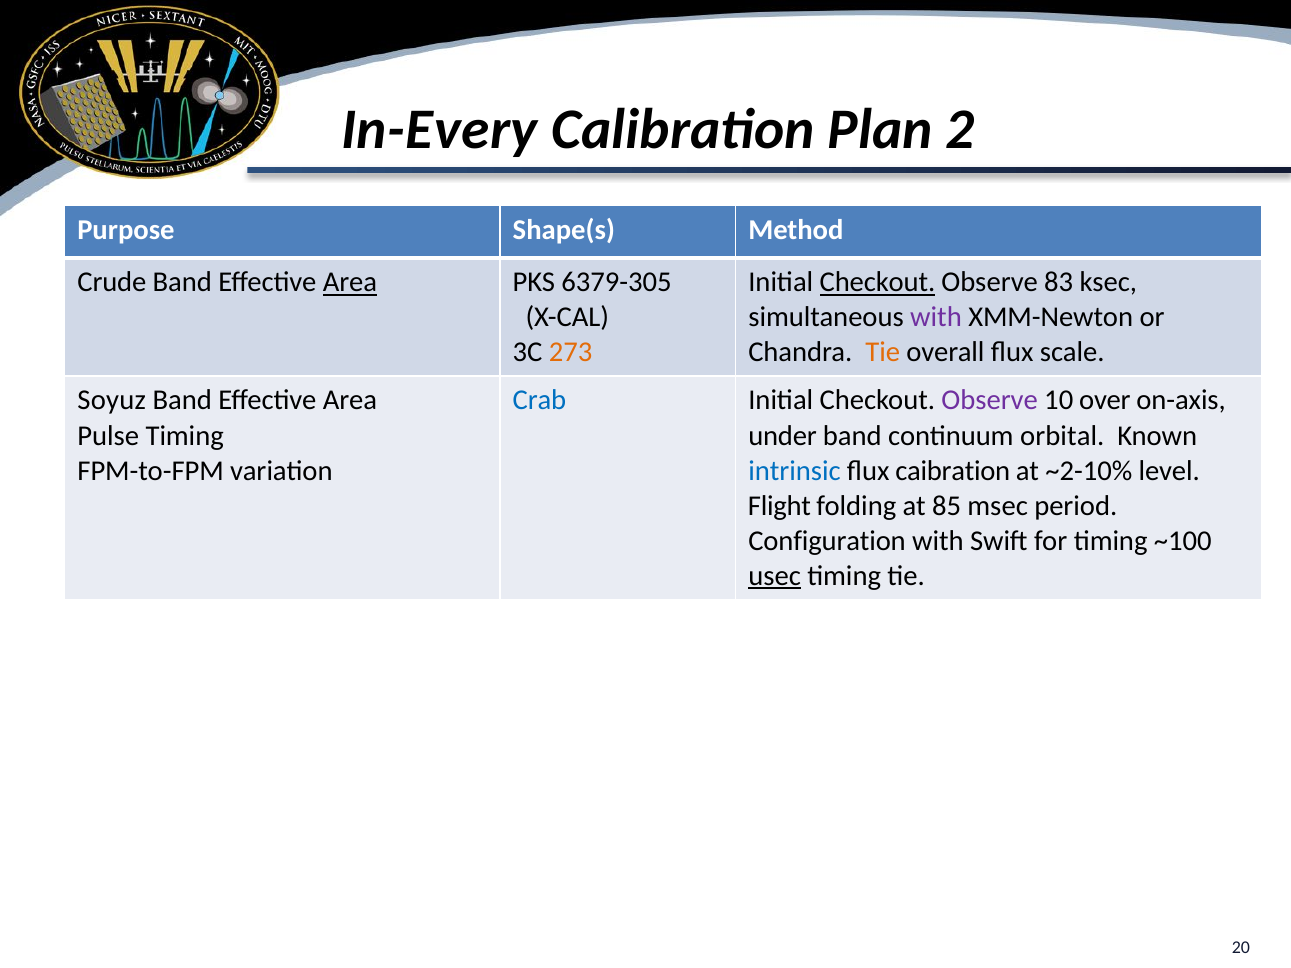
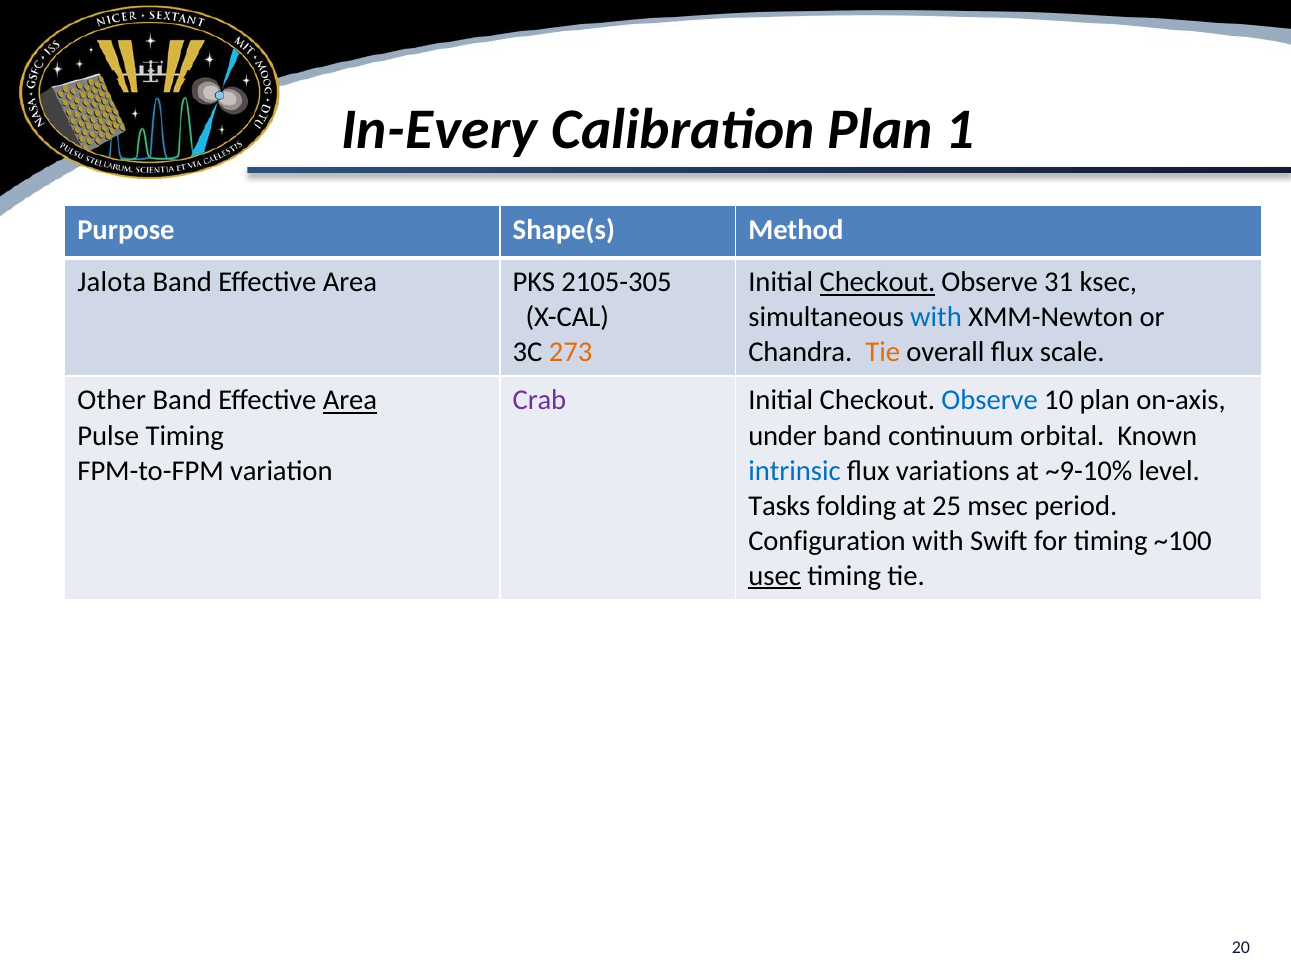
2: 2 -> 1
Crude: Crude -> Jalota
Area at (350, 282) underline: present -> none
6379-305: 6379-305 -> 2105-305
83: 83 -> 31
with at (936, 318) colour: purple -> blue
Soyuz: Soyuz -> Other
Area at (350, 401) underline: none -> present
Crab colour: blue -> purple
Observe at (990, 401) colour: purple -> blue
10 over: over -> plan
caibration: caibration -> variations
~2-10%: ~2-10% -> ~9-10%
Flight: Flight -> Tasks
85: 85 -> 25
